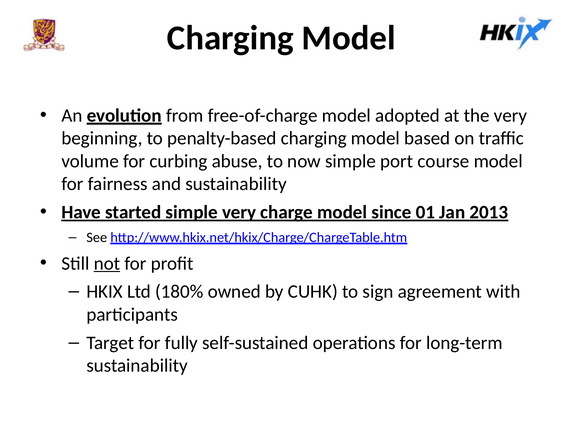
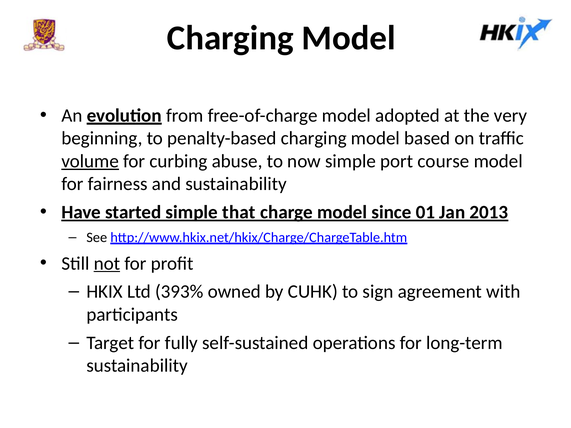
volume underline: none -> present
simple very: very -> that
180%: 180% -> 393%
